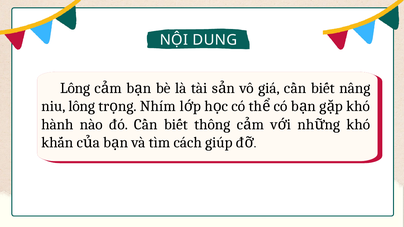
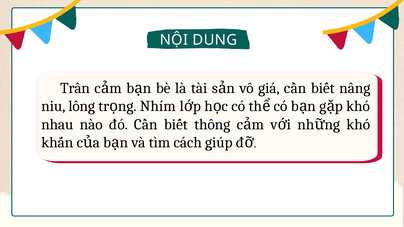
Lông at (75, 88): Lông -> Trân
hành: hành -> nhau
